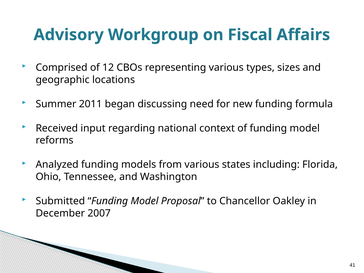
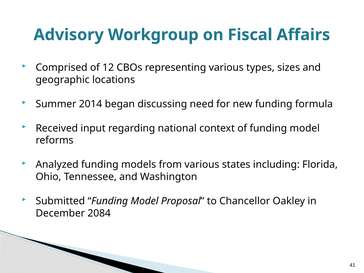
2011: 2011 -> 2014
2007: 2007 -> 2084
